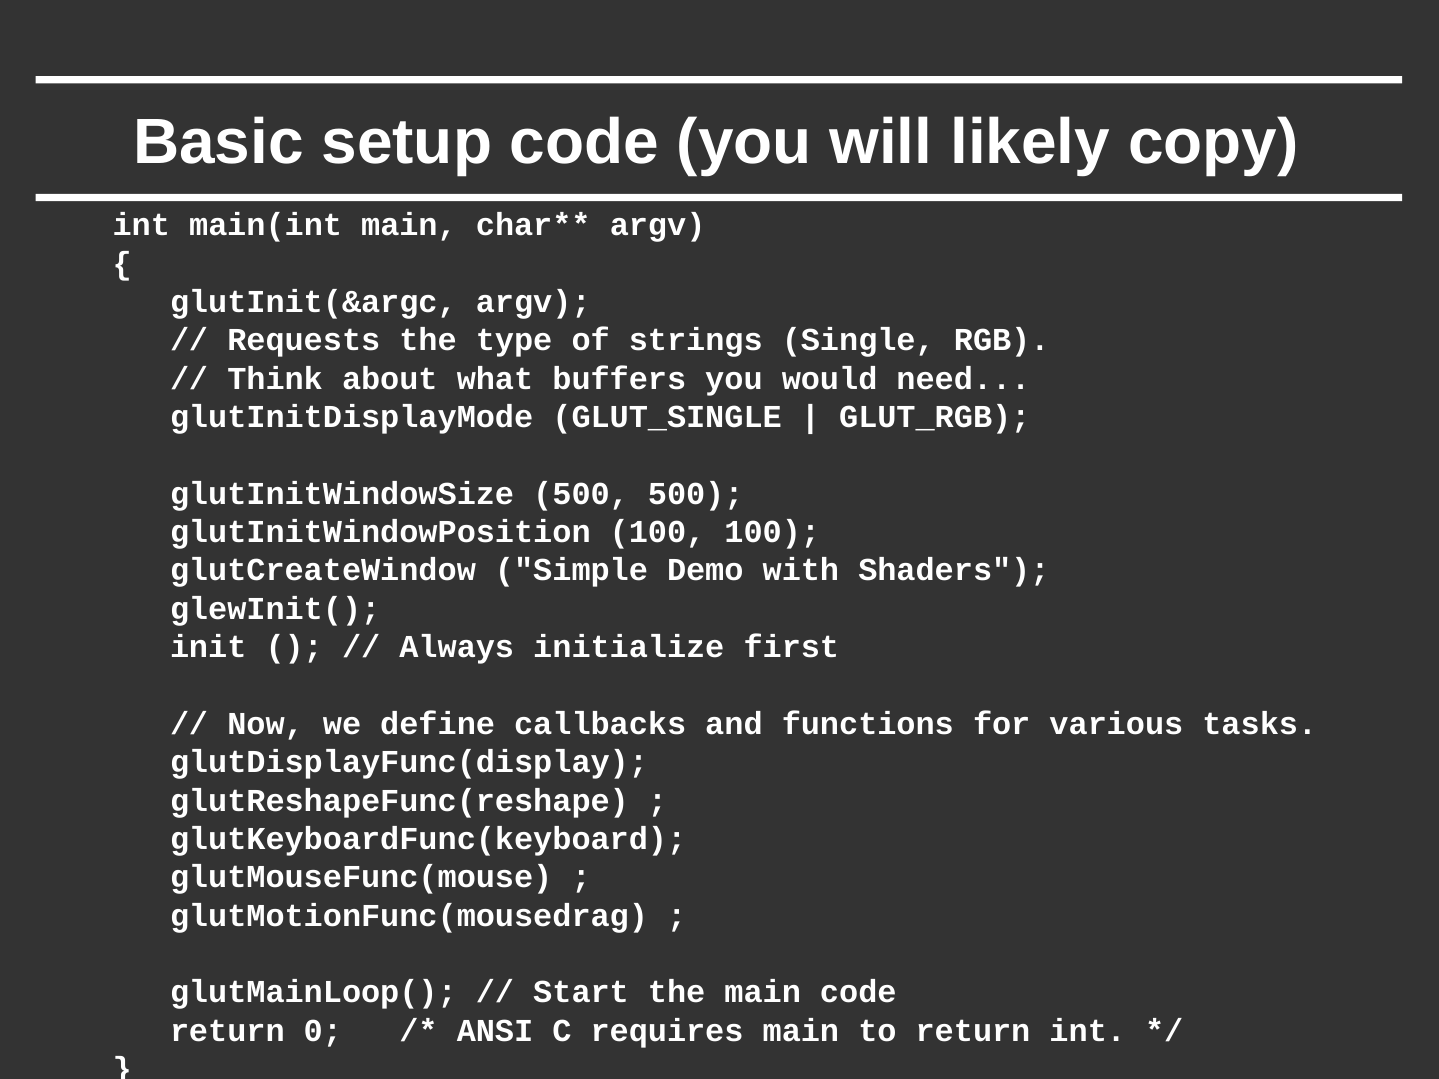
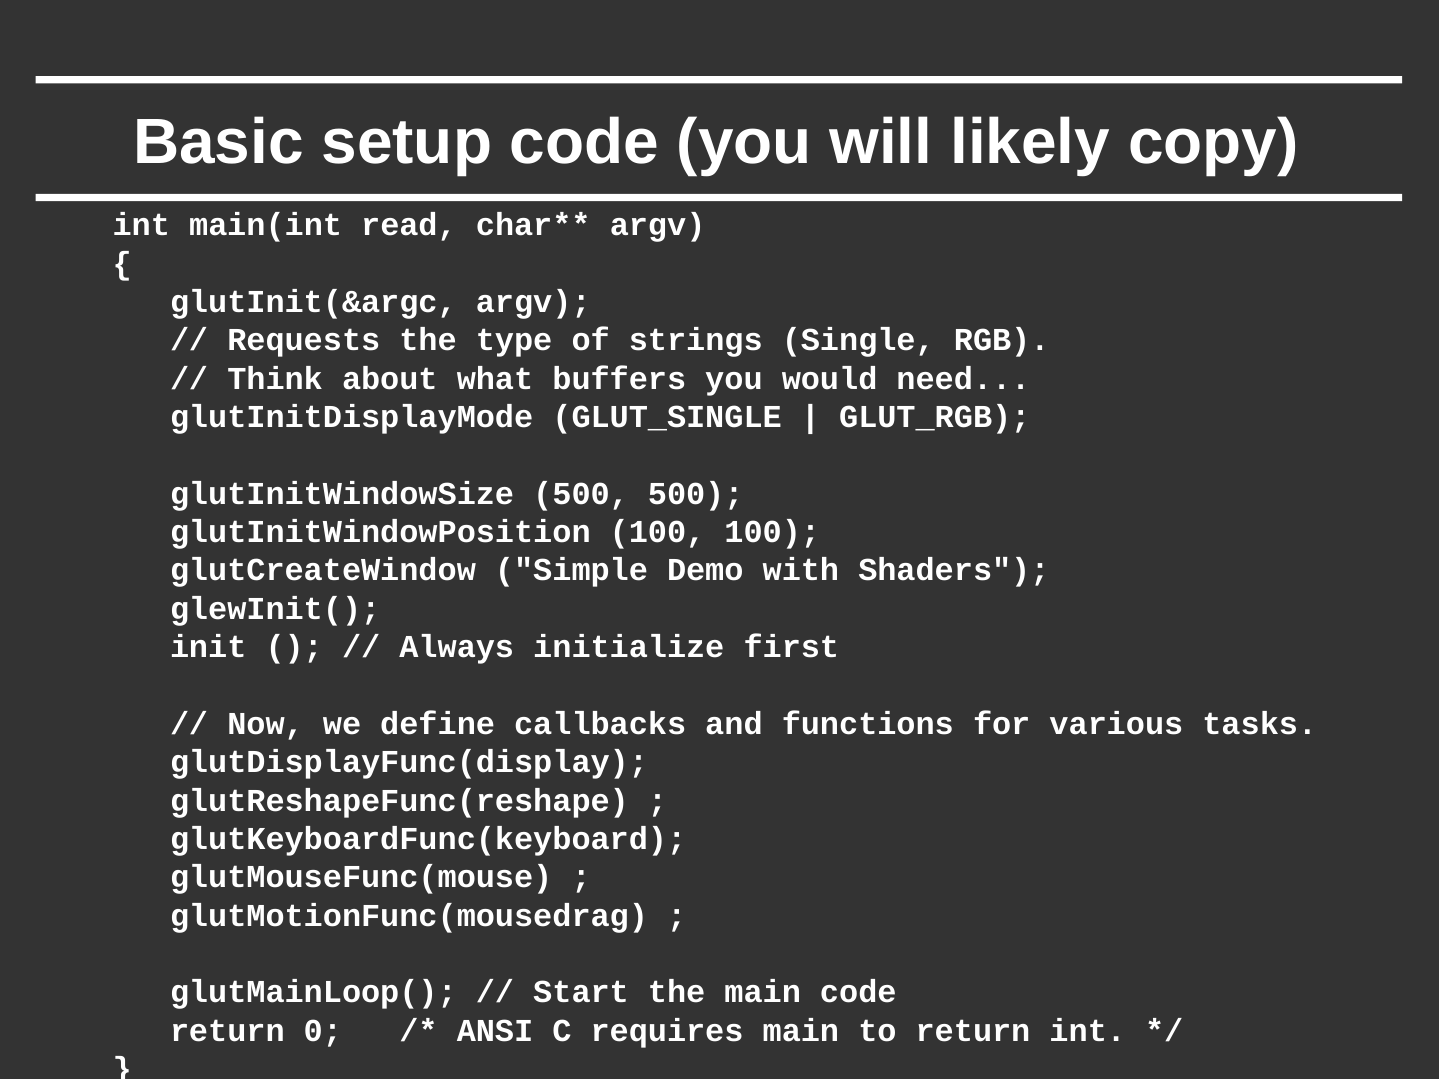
main(int main: main -> read
